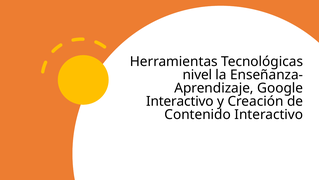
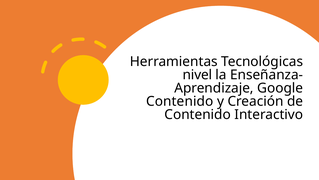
Interactivo at (180, 101): Interactivo -> Contenido
